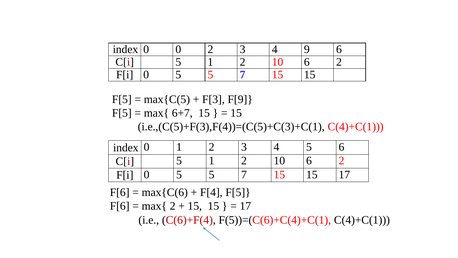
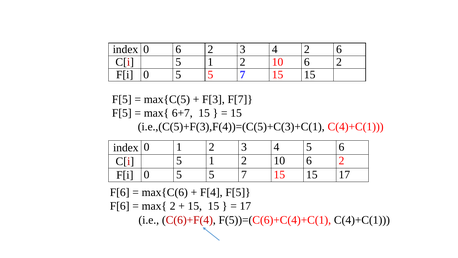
0 0: 0 -> 6
4 9: 9 -> 2
F[9: F[9 -> F[7
